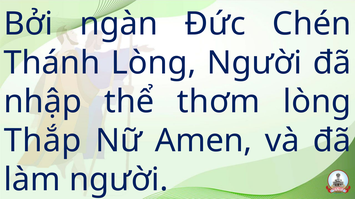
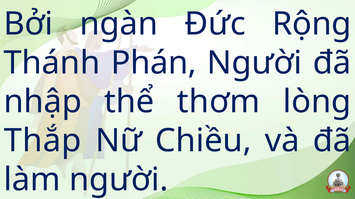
Chén: Chén -> Rộng
Thánh Lòng: Lòng -> Phán
Amen: Amen -> Chiều
